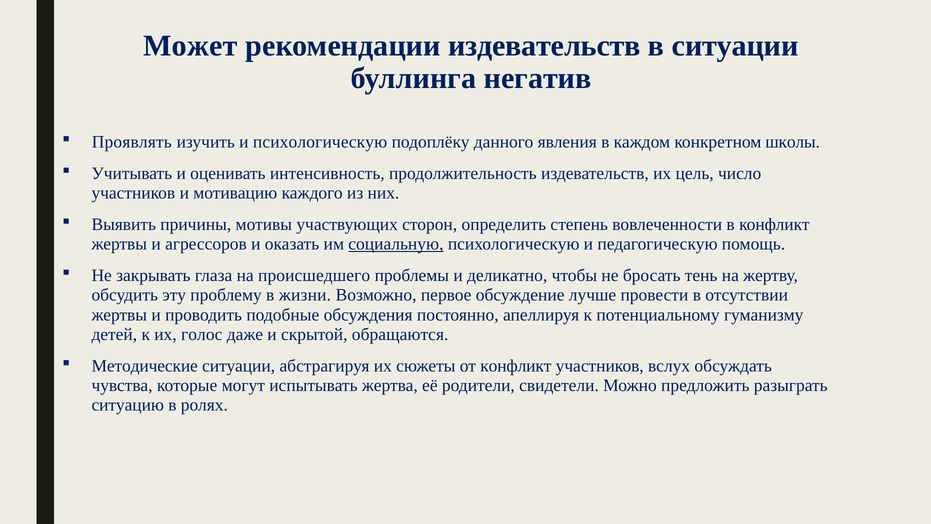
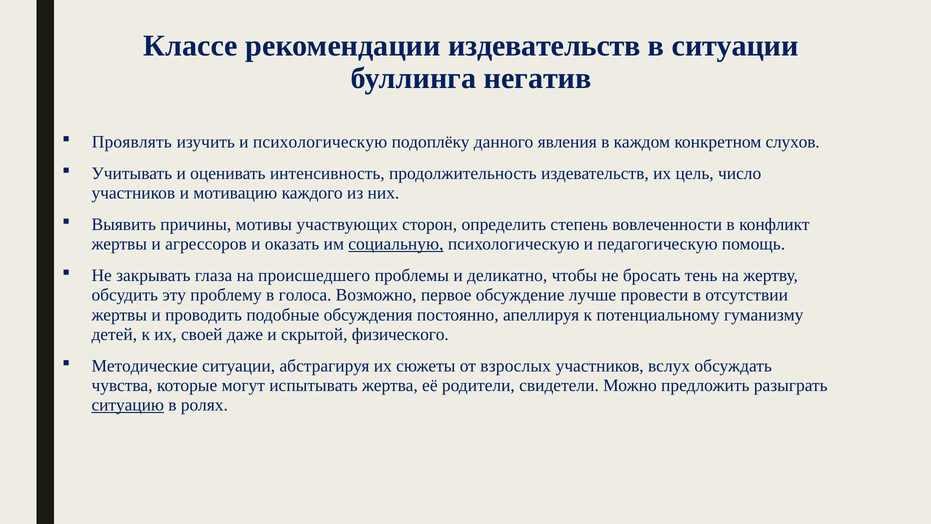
Может: Может -> Классе
школы: школы -> слухов
жизни: жизни -> голоса
голос: голос -> своей
обращаются: обращаются -> физического
от конфликт: конфликт -> взрослых
ситуацию underline: none -> present
